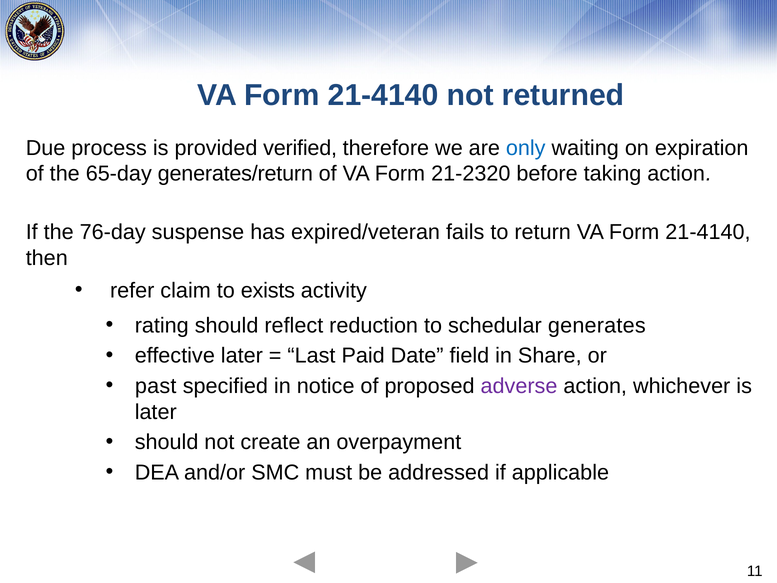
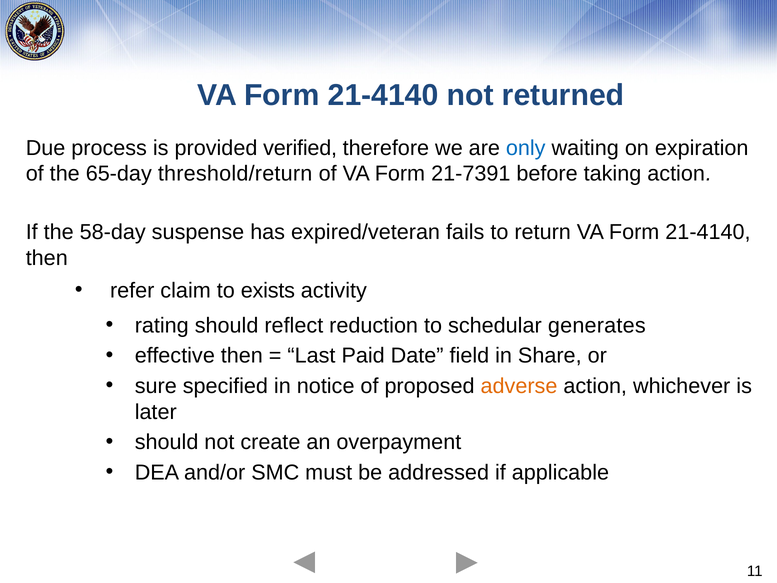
generates/return: generates/return -> threshold/return
21-2320: 21-2320 -> 21-7391
76-day: 76-day -> 58-day
effective later: later -> then
past: past -> sure
adverse colour: purple -> orange
